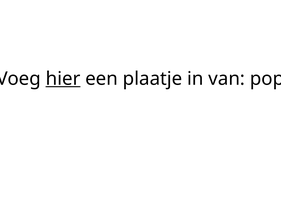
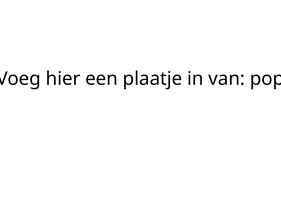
hier underline: present -> none
